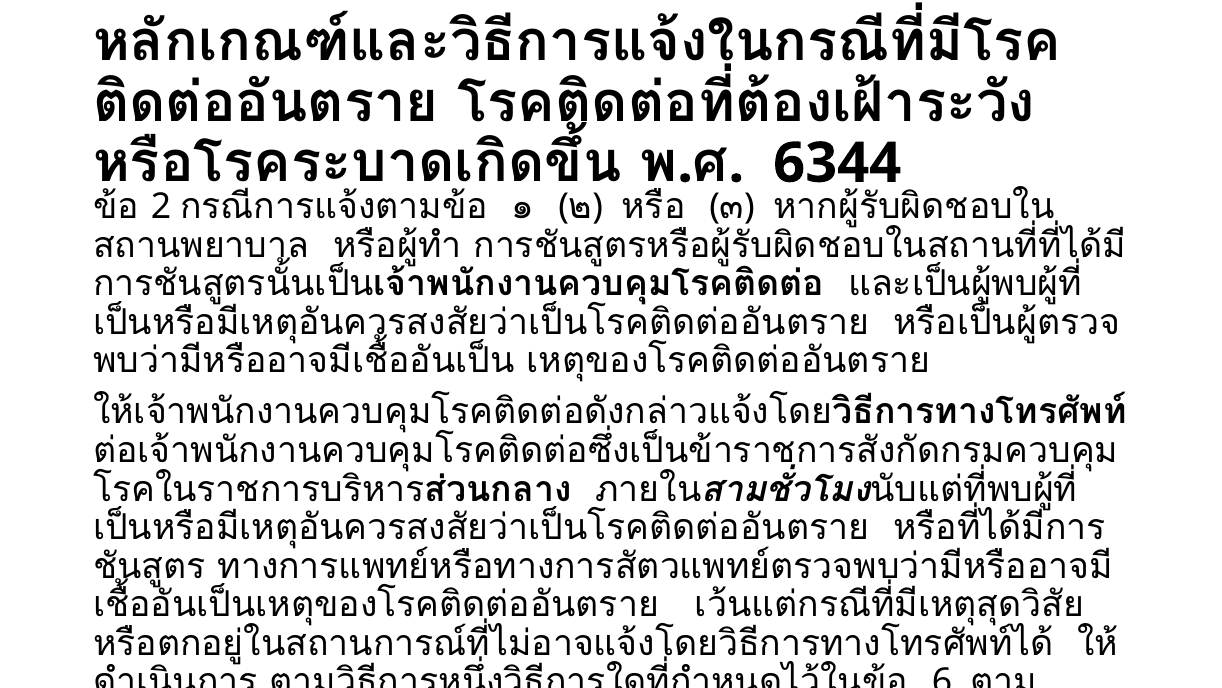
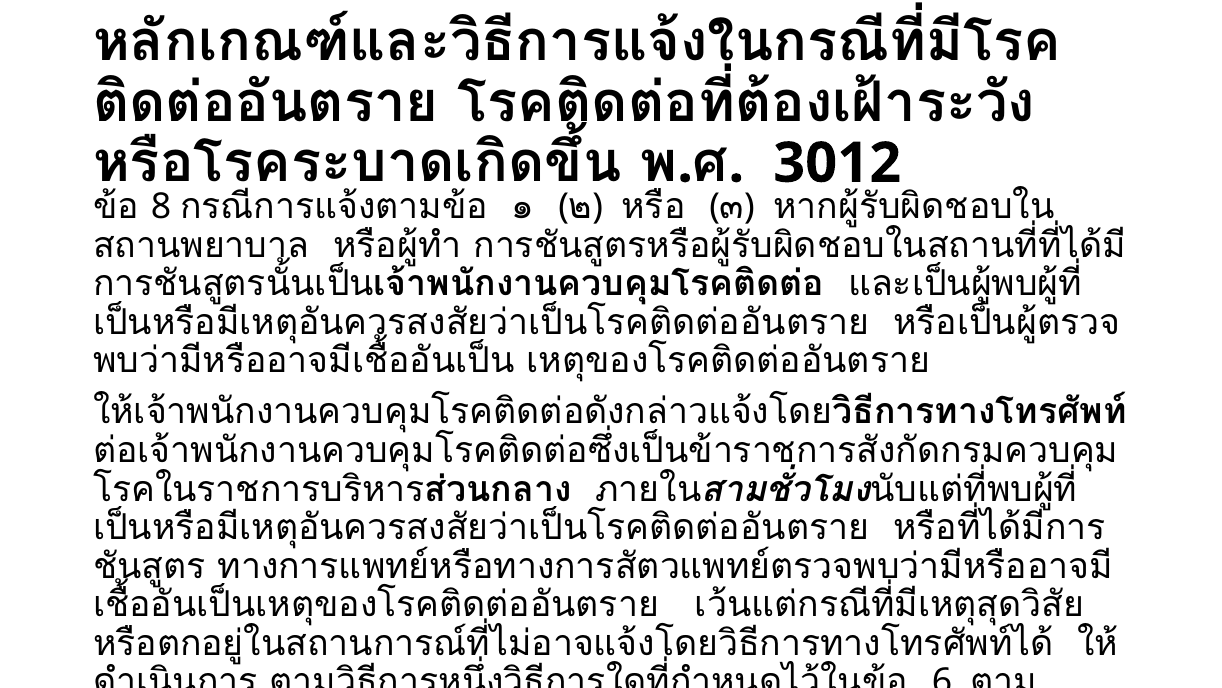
6344: 6344 -> 3012
2: 2 -> 8
